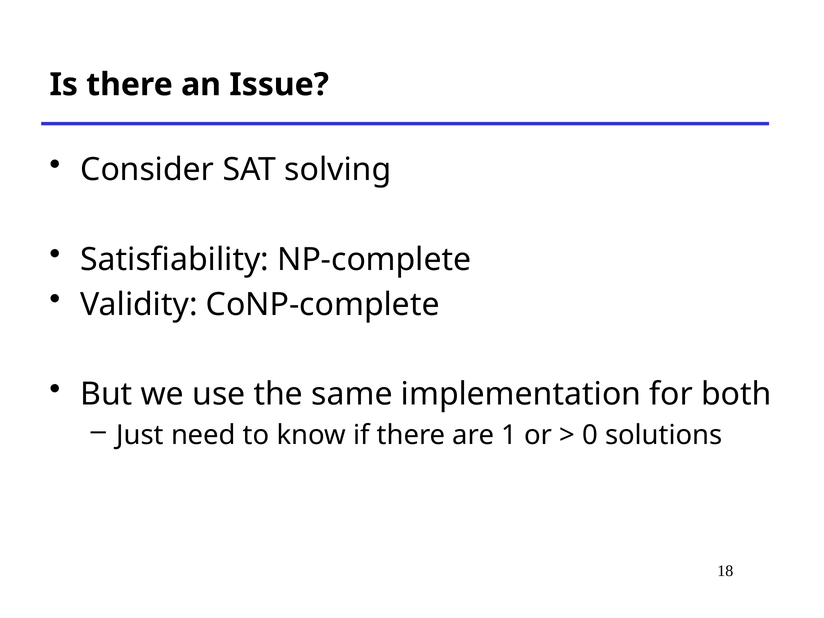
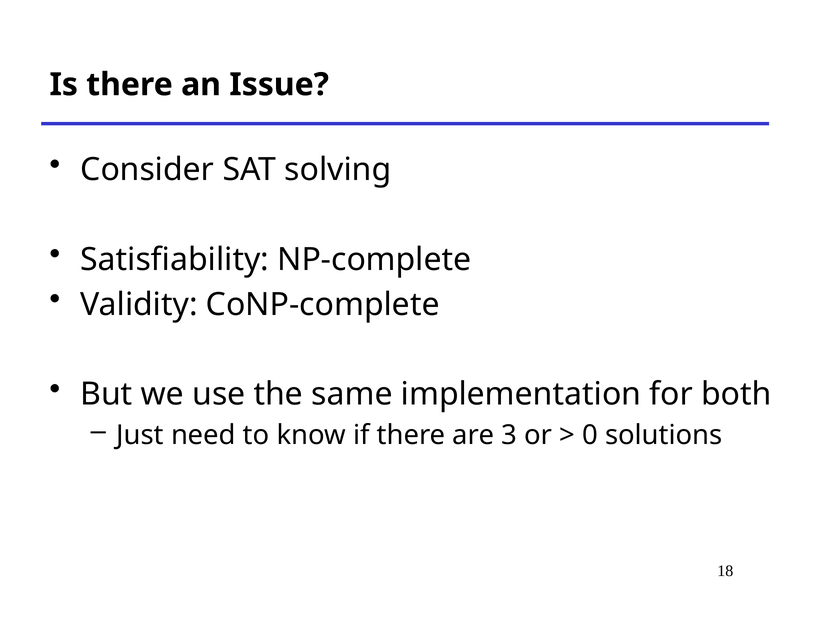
1: 1 -> 3
